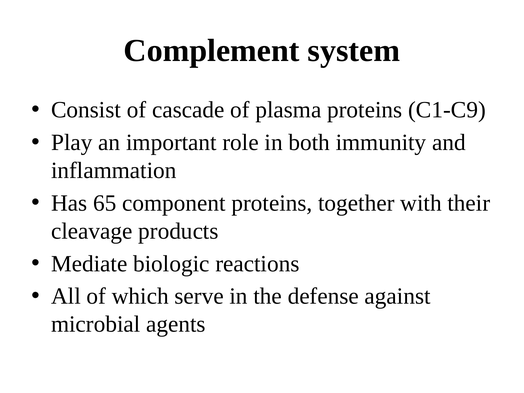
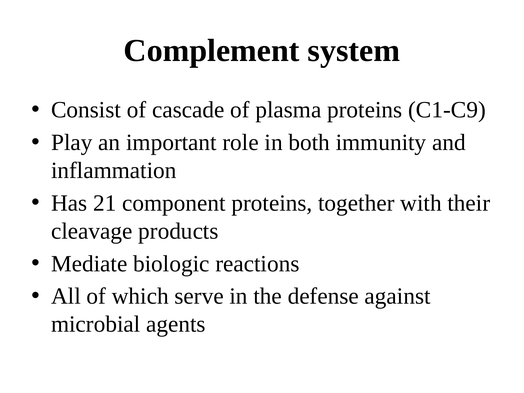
65: 65 -> 21
